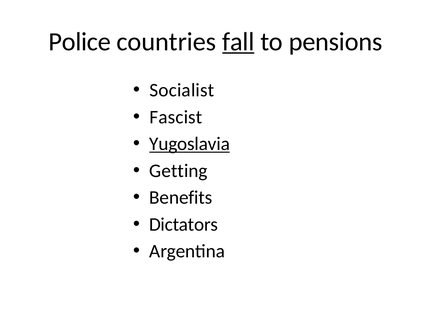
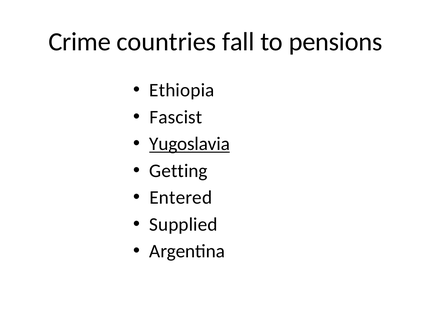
Police: Police -> Crime
fall underline: present -> none
Socialist: Socialist -> Ethiopia
Benefits: Benefits -> Entered
Dictators: Dictators -> Supplied
